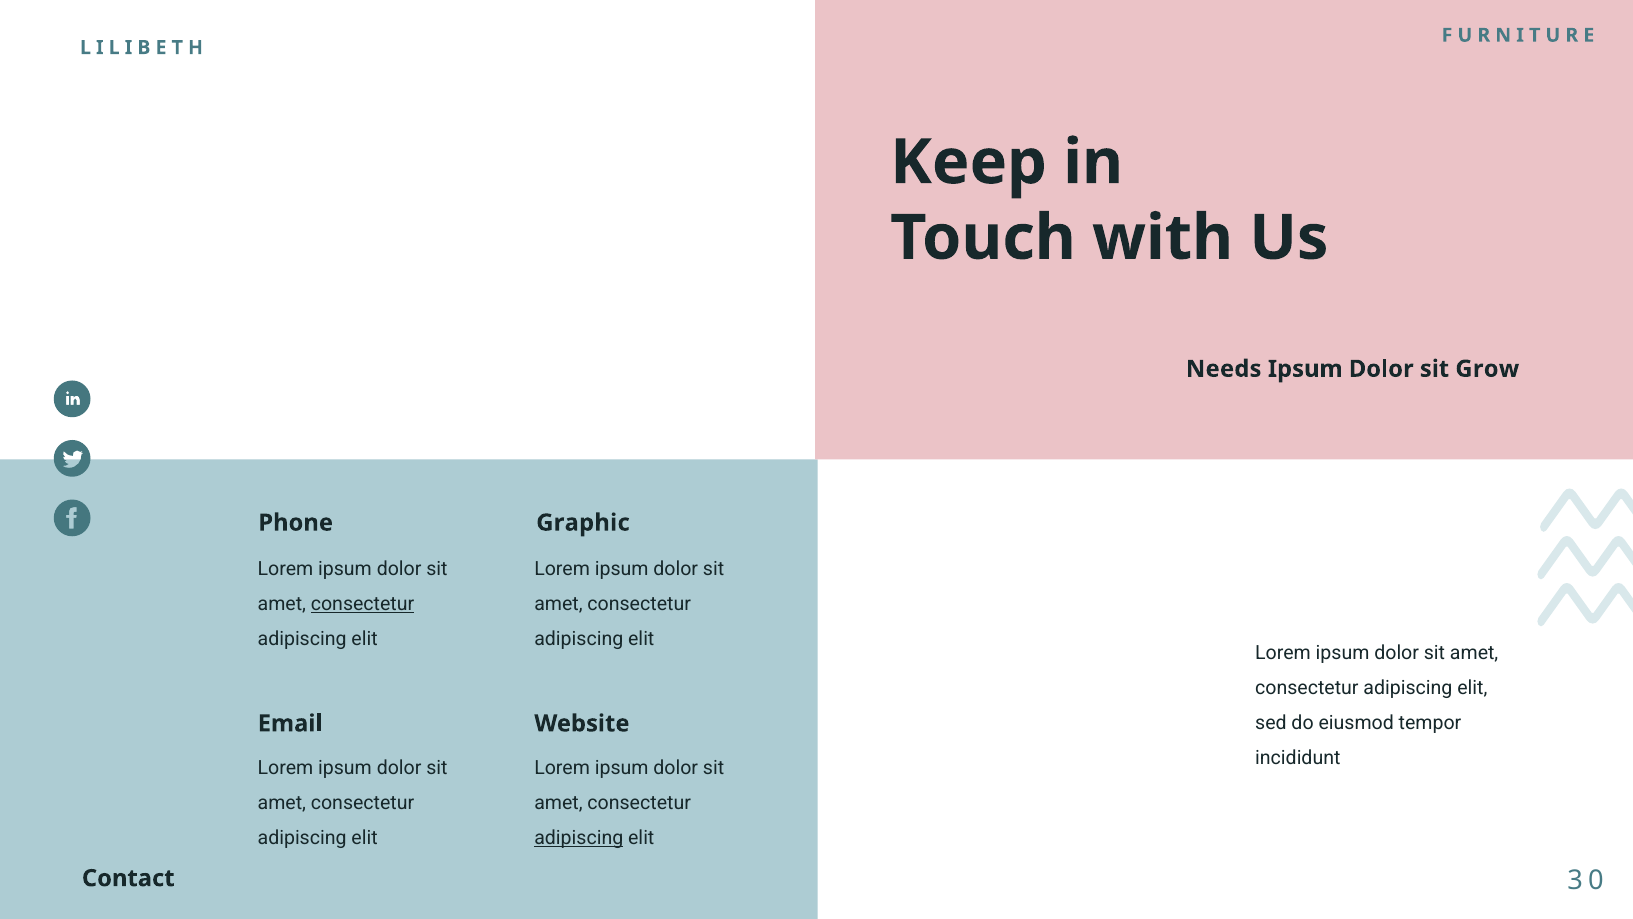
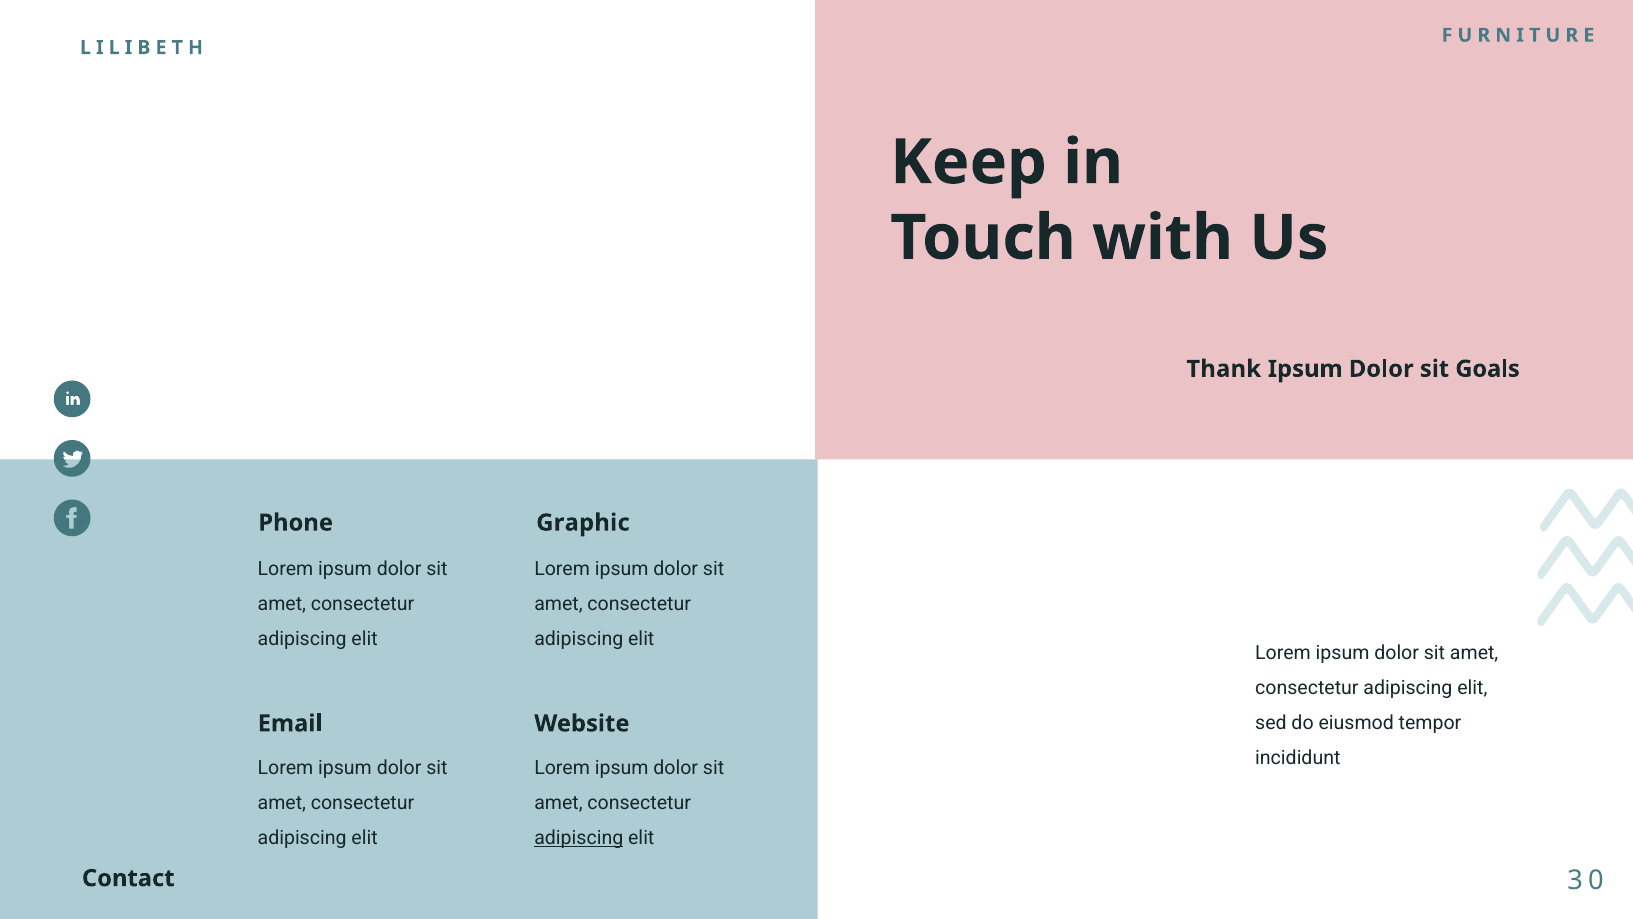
Needs: Needs -> Thank
Grow: Grow -> Goals
consectetur at (363, 604) underline: present -> none
